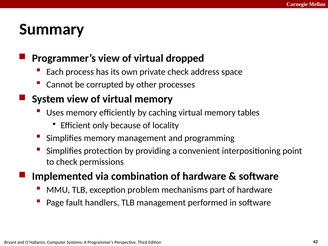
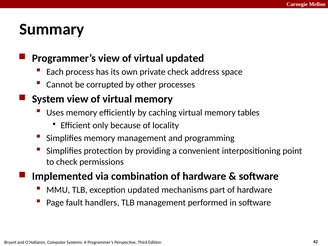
virtual dropped: dropped -> updated
exception problem: problem -> updated
